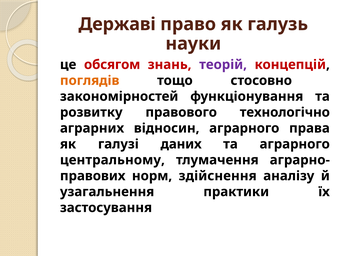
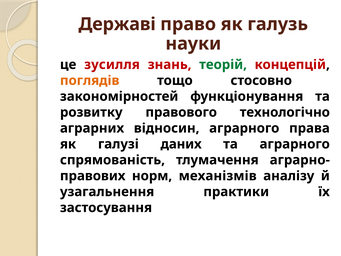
обсягом: обсягом -> зусилля
теорій colour: purple -> green
центральному: центральному -> спрямованість
здійснення: здійснення -> механізмів
